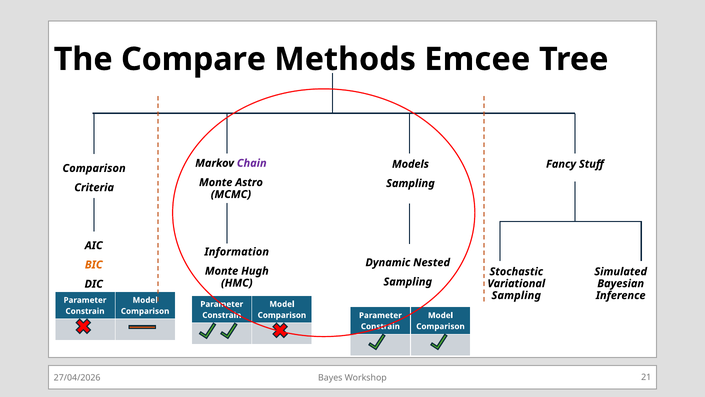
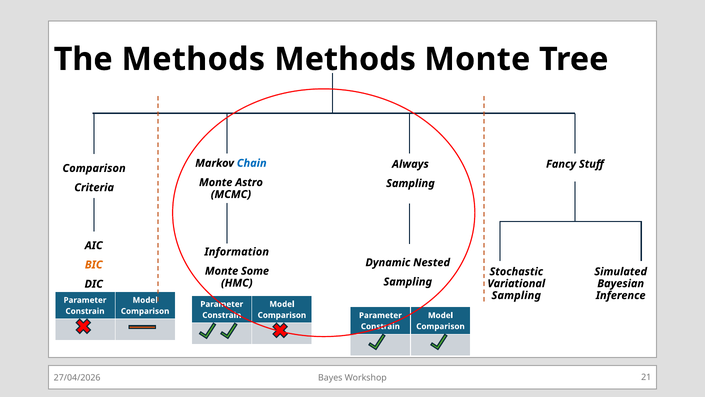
The Compare: Compare -> Methods
Methods Emcee: Emcee -> Monte
Chain colour: purple -> blue
Models: Models -> Always
Hugh: Hugh -> Some
